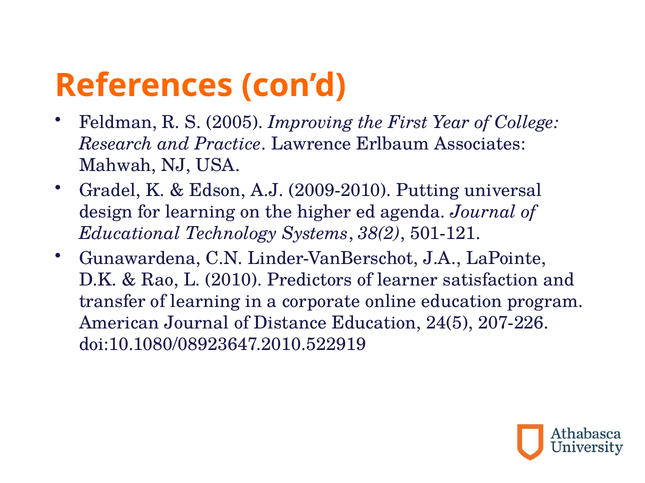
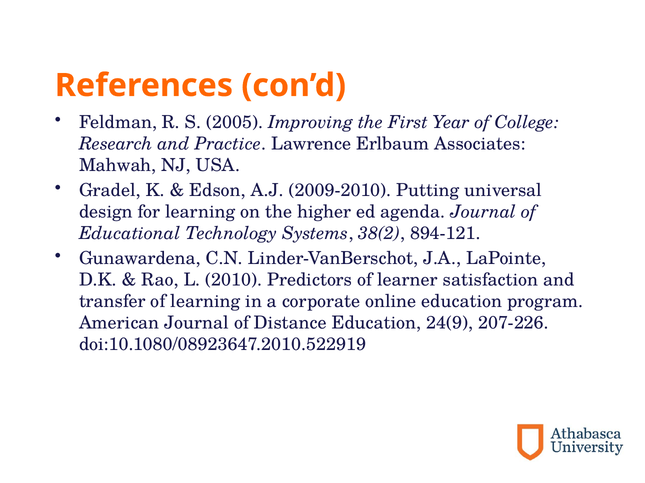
501-121: 501-121 -> 894-121
24(5: 24(5 -> 24(9
